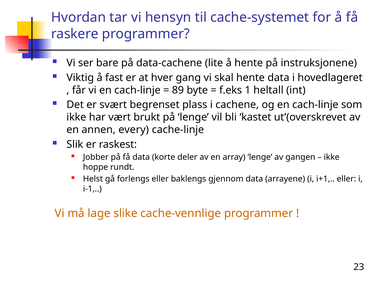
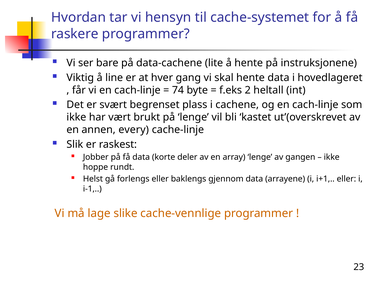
fast: fast -> line
89: 89 -> 74
1: 1 -> 2
